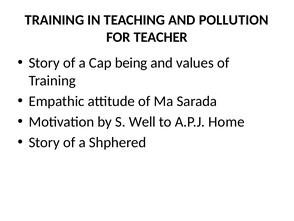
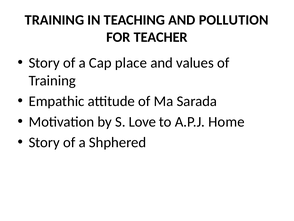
being: being -> place
Well: Well -> Love
